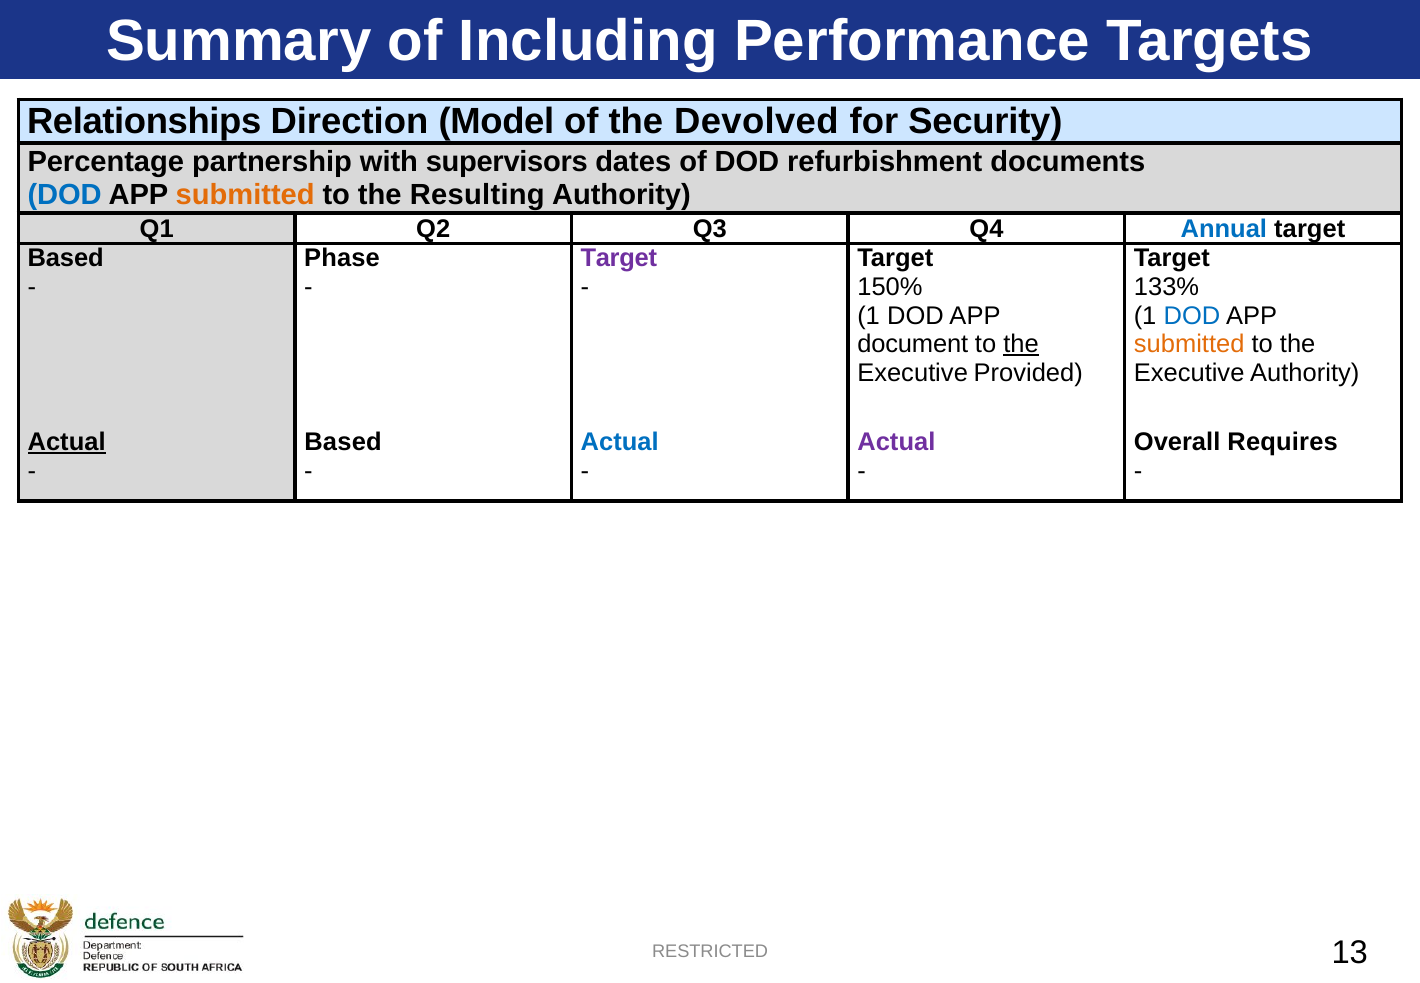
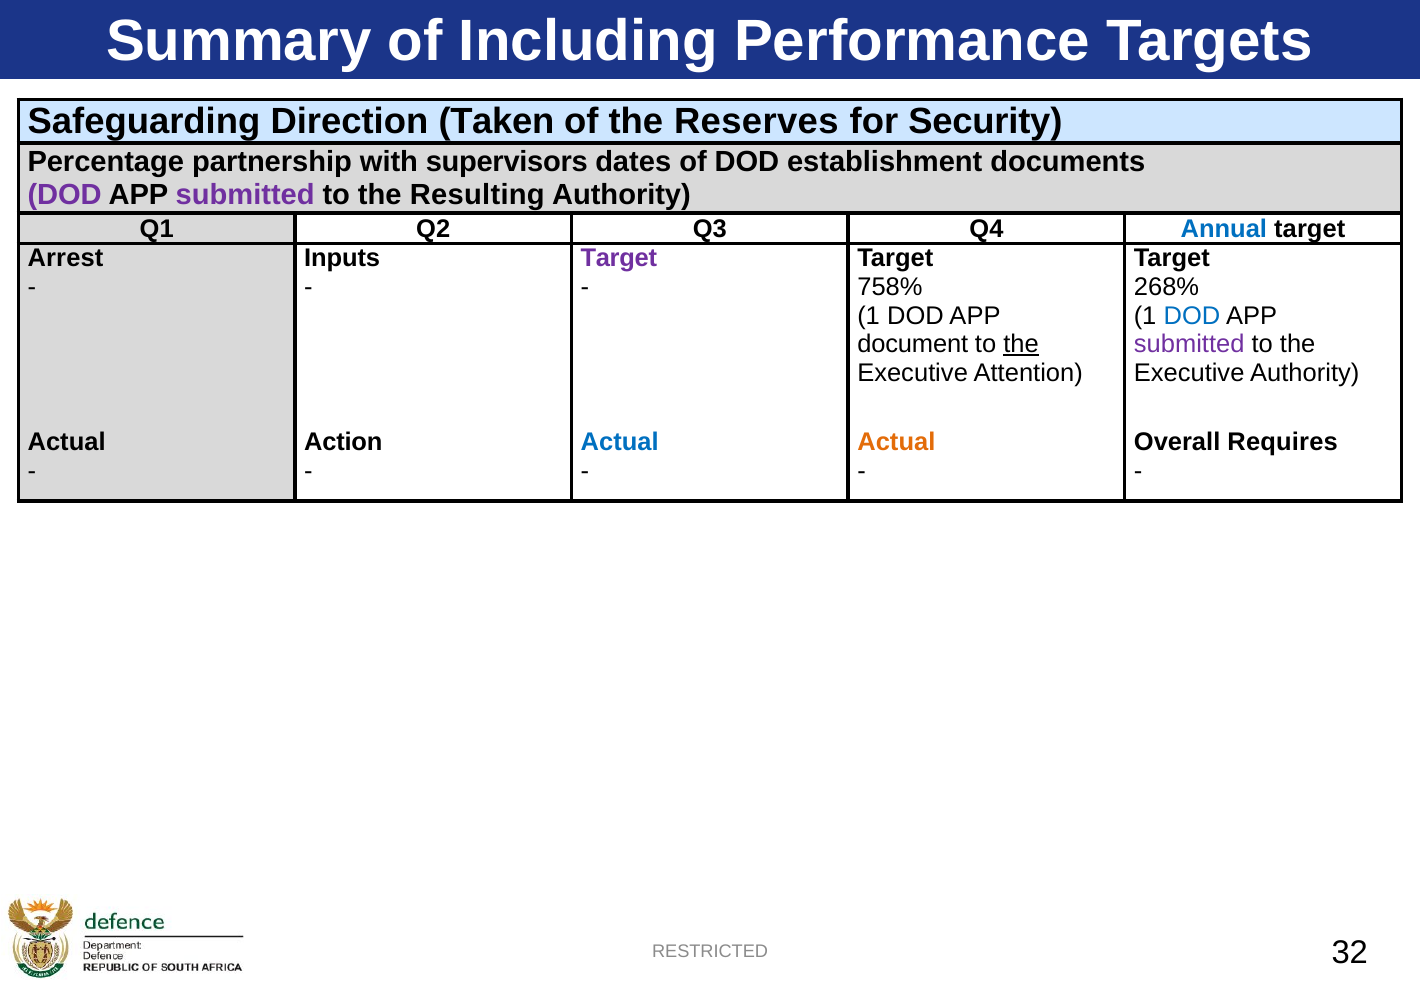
Relationships: Relationships -> Safeguarding
Model: Model -> Taken
Devolved: Devolved -> Reserves
refurbishment: refurbishment -> establishment
DOD at (65, 195) colour: blue -> purple
submitted at (245, 195) colour: orange -> purple
Based at (66, 258): Based -> Arrest
Phase: Phase -> Inputs
150%: 150% -> 758%
133%: 133% -> 268%
submitted at (1189, 344) colour: orange -> purple
Provided: Provided -> Attention
Actual at (67, 442) underline: present -> none
Based at (343, 442): Based -> Action
Actual at (896, 442) colour: purple -> orange
13: 13 -> 32
